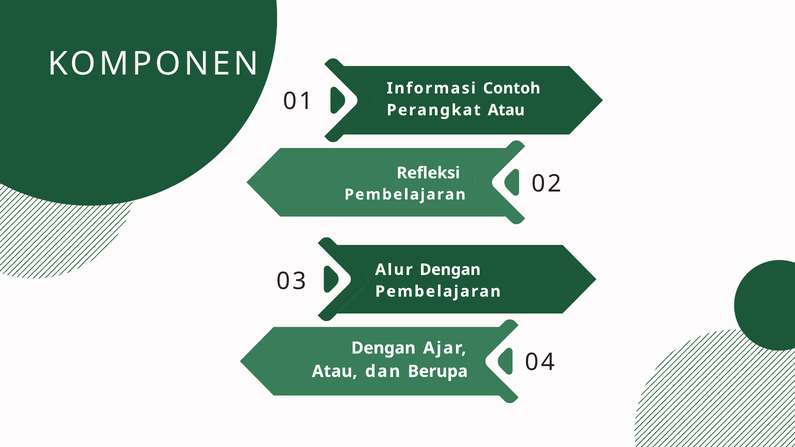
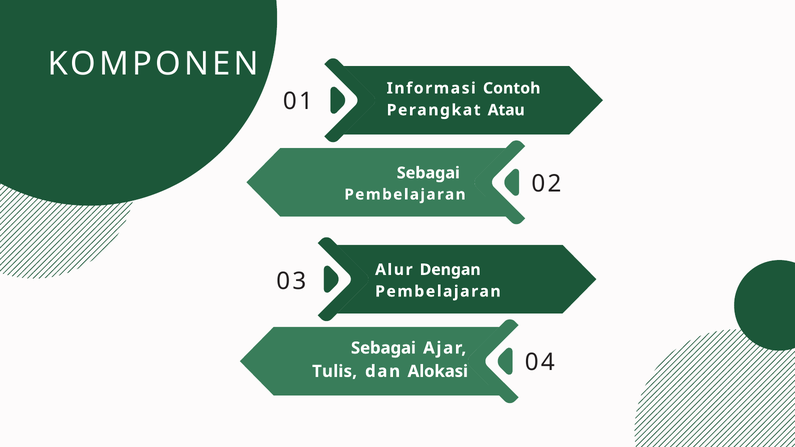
Refleksi at (428, 173): Refleksi -> Sebagai
Dengan at (383, 348): Dengan -> Sebagai
Atau at (335, 371): Atau -> Tulis
Berupa: Berupa -> Alokasi
